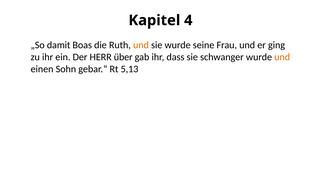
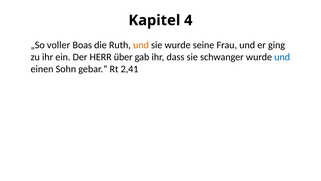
damit: damit -> voller
und at (282, 57) colour: orange -> blue
5,13: 5,13 -> 2,41
